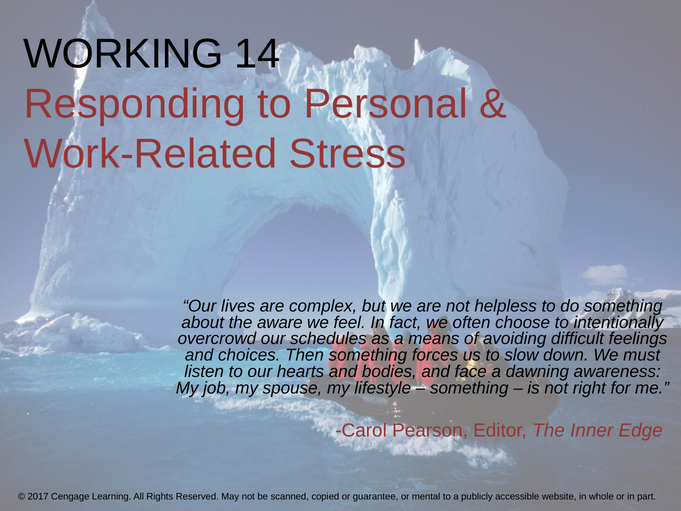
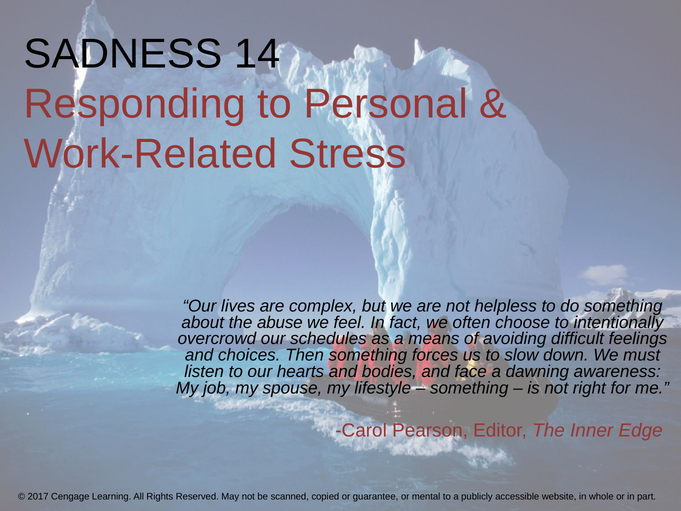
WORKING: WORKING -> SADNESS
aware: aware -> abuse
